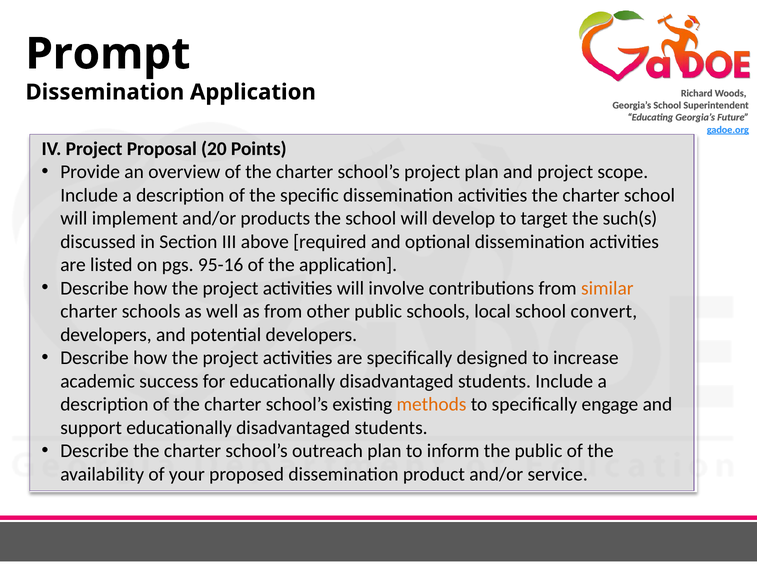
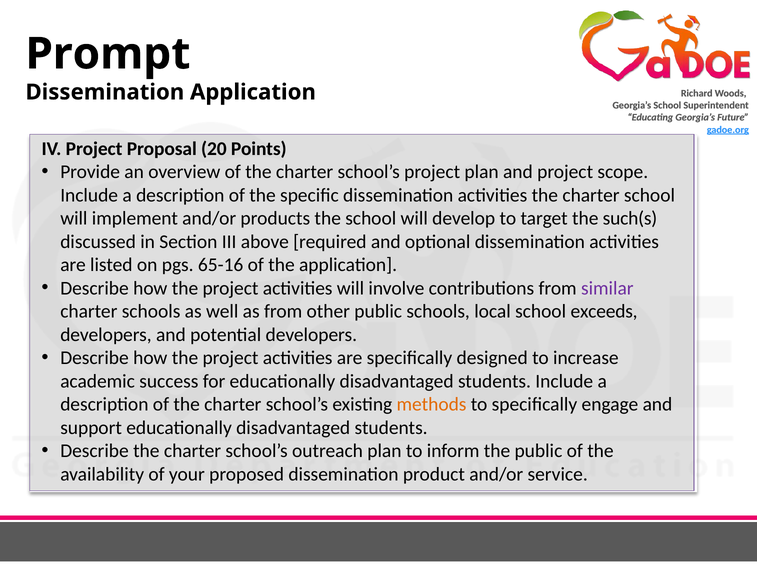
95-16: 95-16 -> 65-16
similar colour: orange -> purple
convert: convert -> exceeds
